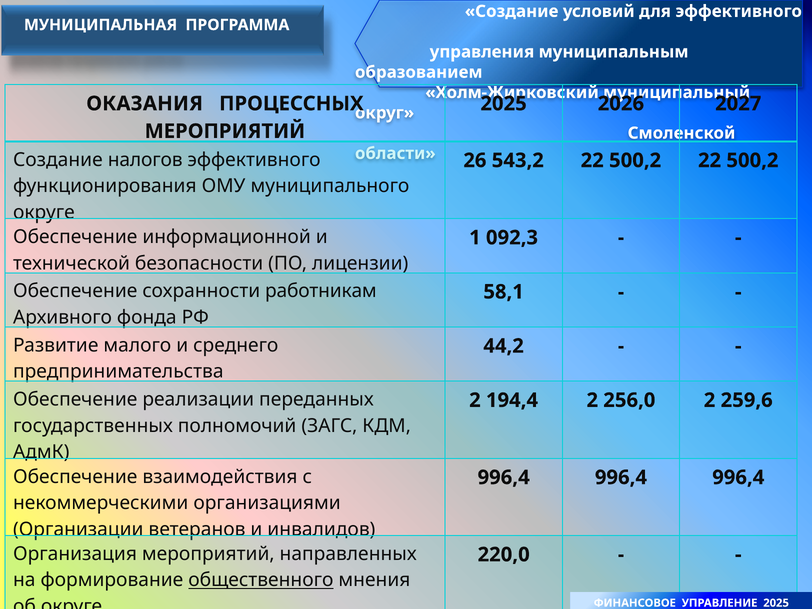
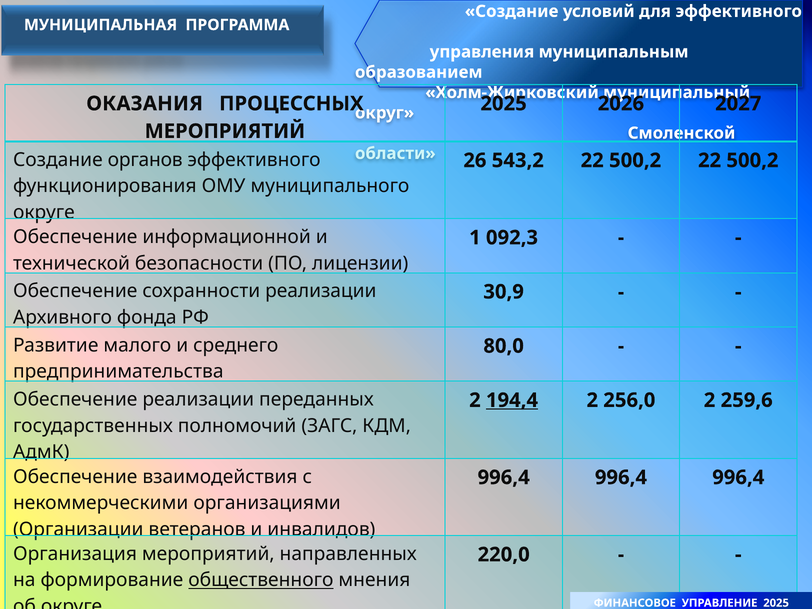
Создание налогов: налогов -> органов
сохранности работникам: работникам -> реализации
58,1: 58,1 -> 30,9
44,2: 44,2 -> 80,0
194,4 underline: none -> present
